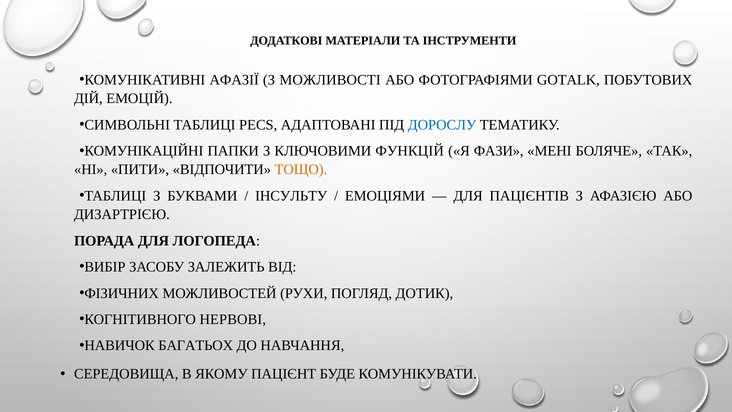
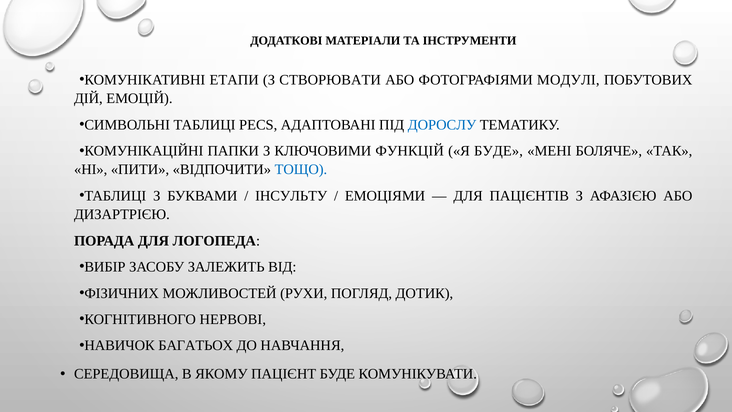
АФАЗІЇ: АФАЗІЇ -> ЕТАПИ
МОЖЛИВОСТІ: МОЖЛИВОСТІ -> СТВОРЮВАТИ
GOTALK: GOTALK -> МОДУЛІ
Я ФАЗИ: ФАЗИ -> БУДЕ
ТОЩО colour: orange -> blue
